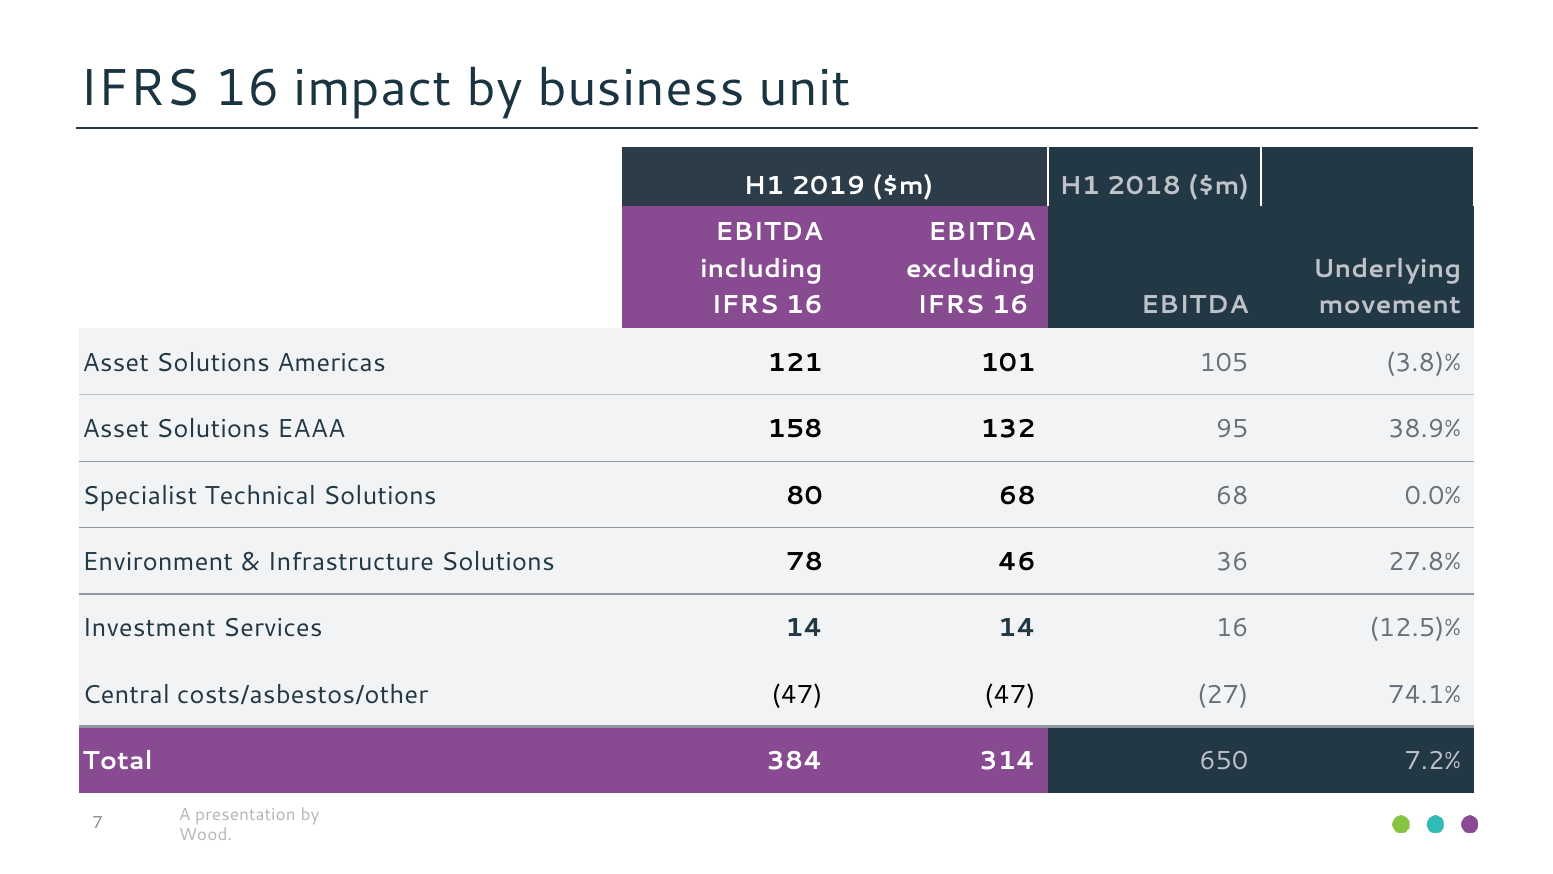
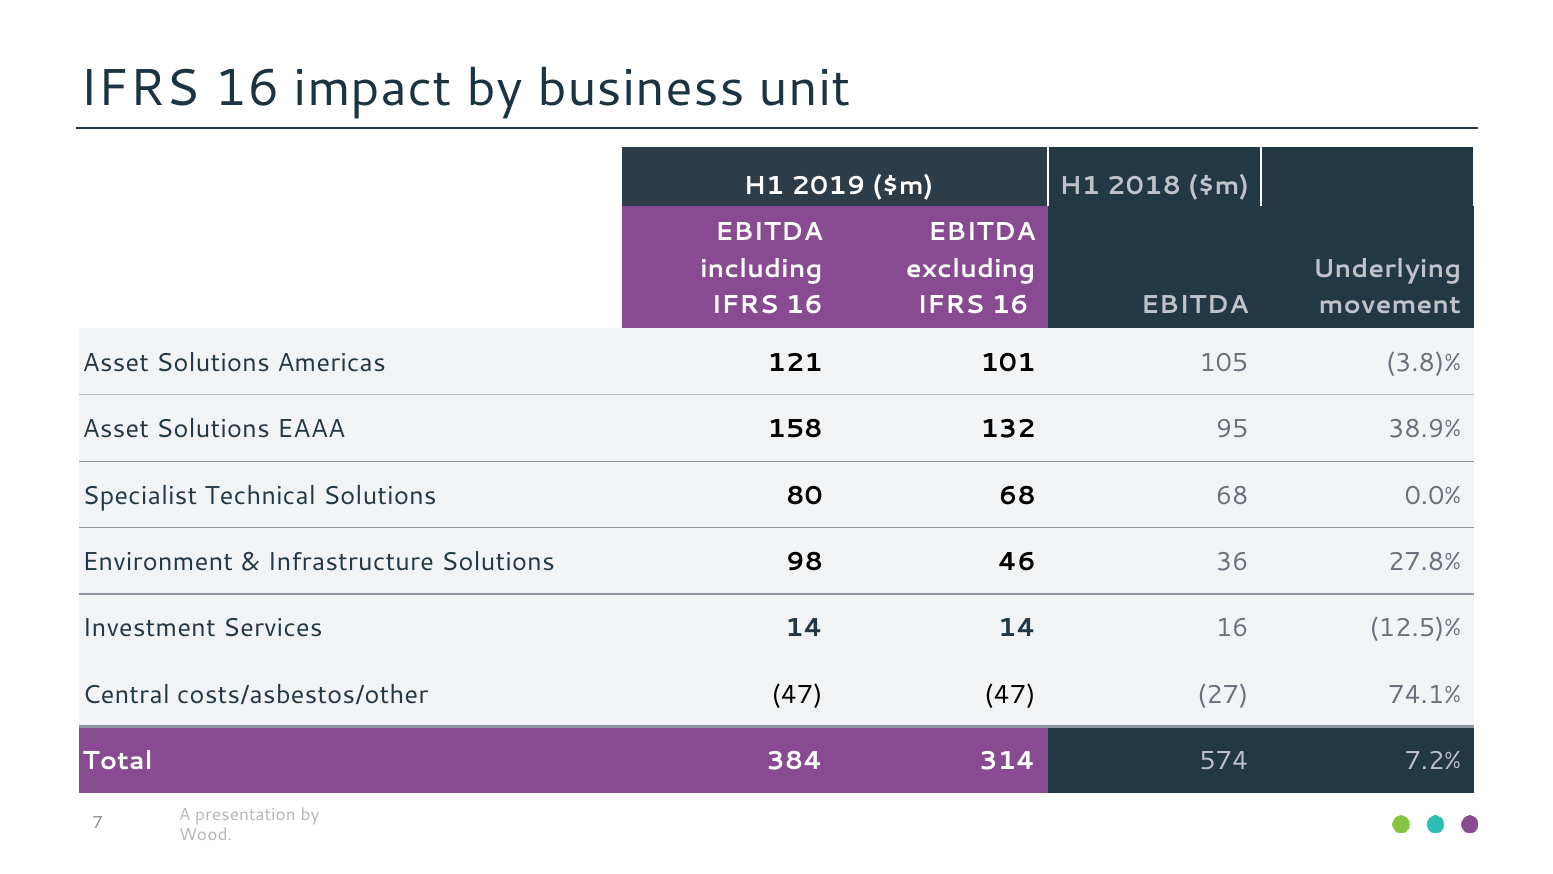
78: 78 -> 98
650: 650 -> 574
